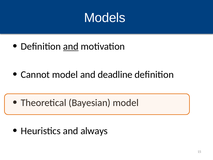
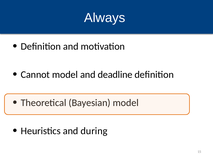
Models: Models -> Always
and at (71, 46) underline: present -> none
always: always -> during
